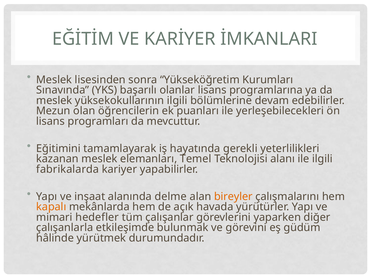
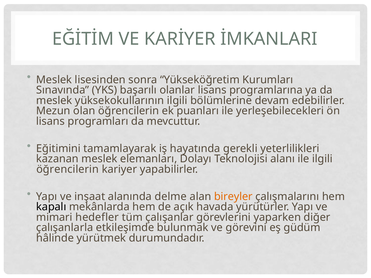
Temel: Temel -> Dolayı
fabrikalarda at (68, 169): fabrikalarda -> öğrencilerin
kapalı colour: orange -> black
